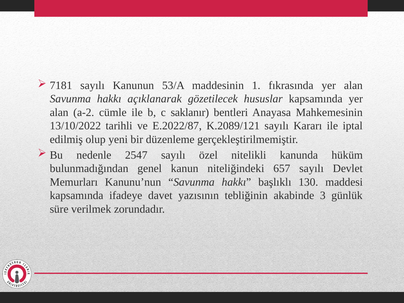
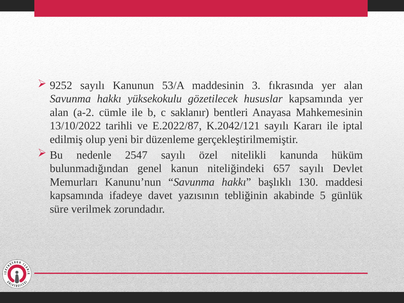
7181: 7181 -> 9252
1: 1 -> 3
açıklanarak: açıklanarak -> yüksekokulu
K.2089/121: K.2089/121 -> K.2042/121
3: 3 -> 5
